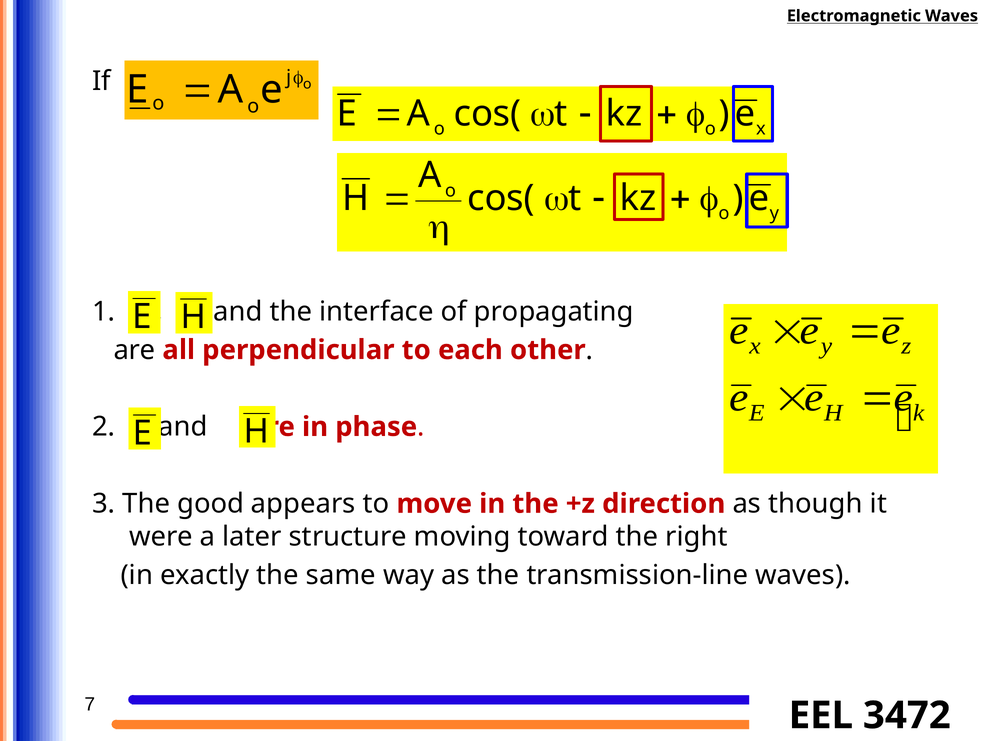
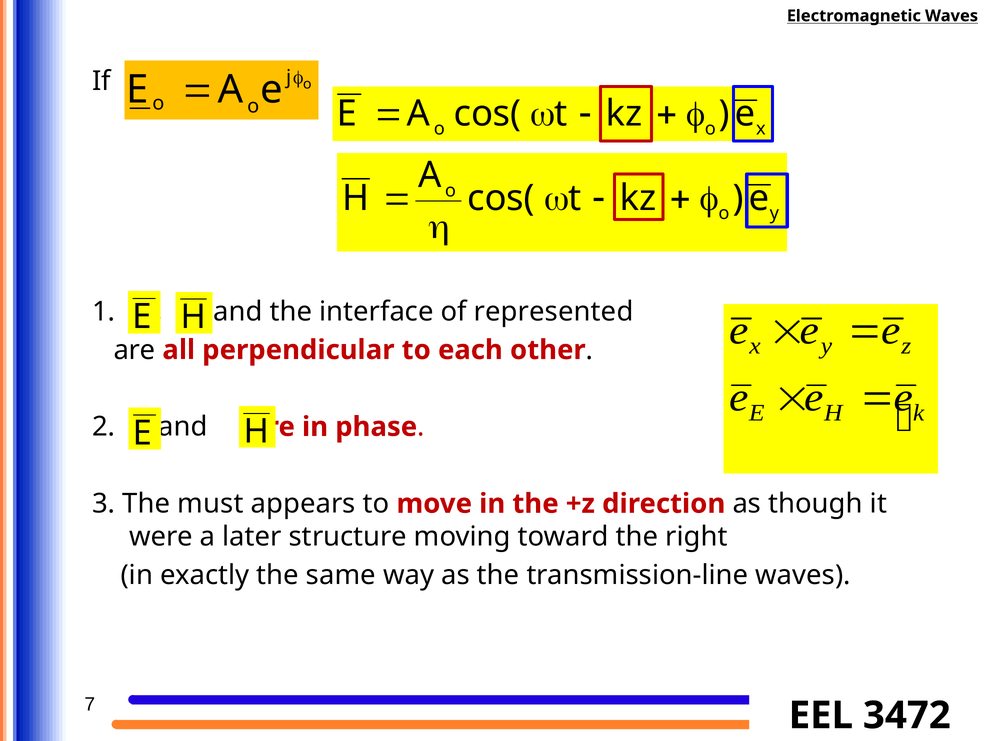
propagating: propagating -> represented
good: good -> must
